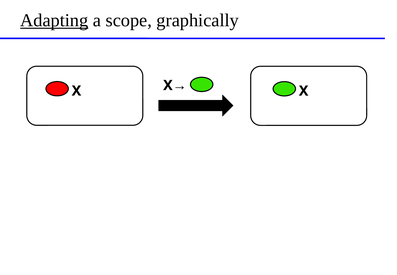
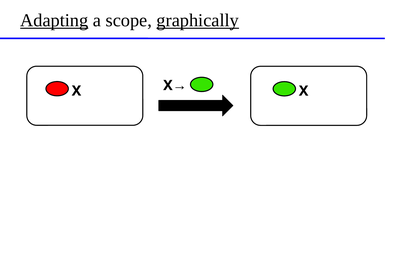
graphically underline: none -> present
